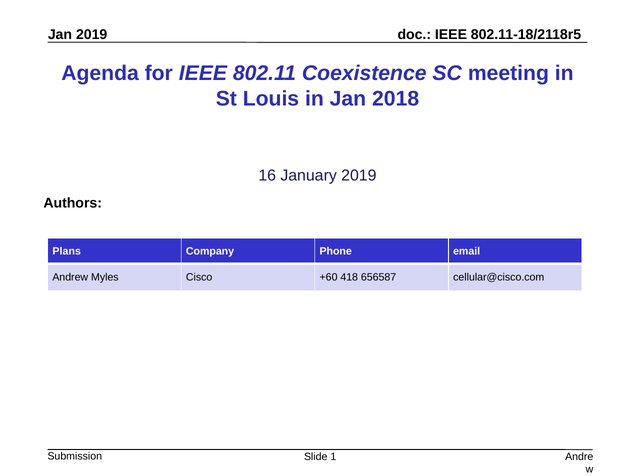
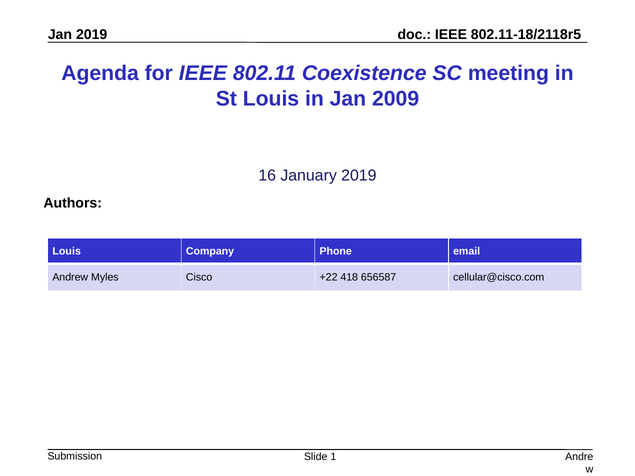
2018: 2018 -> 2009
Plans at (67, 251): Plans -> Louis
+60: +60 -> +22
